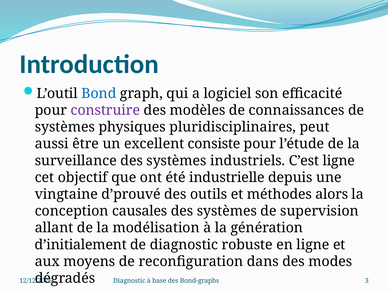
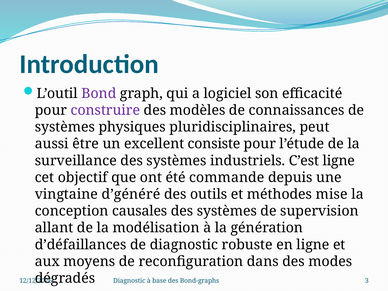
Bond colour: blue -> purple
industrielle: industrielle -> commande
d’prouvé: d’prouvé -> d’généré
alors: alors -> mise
d’initialement: d’initialement -> d’défaillances
